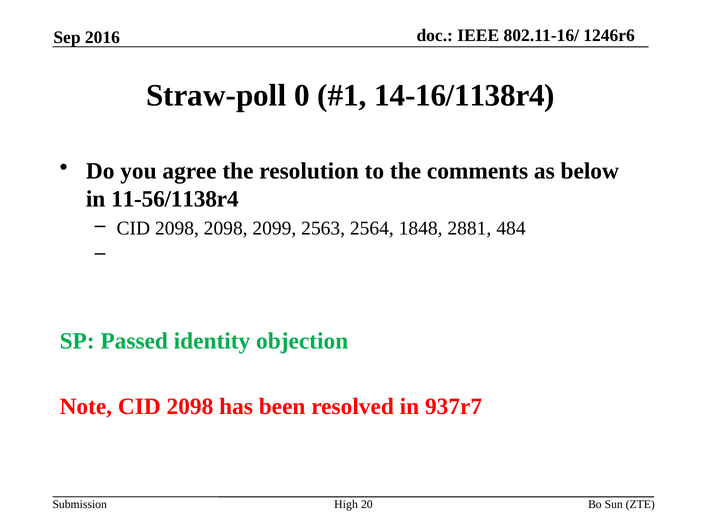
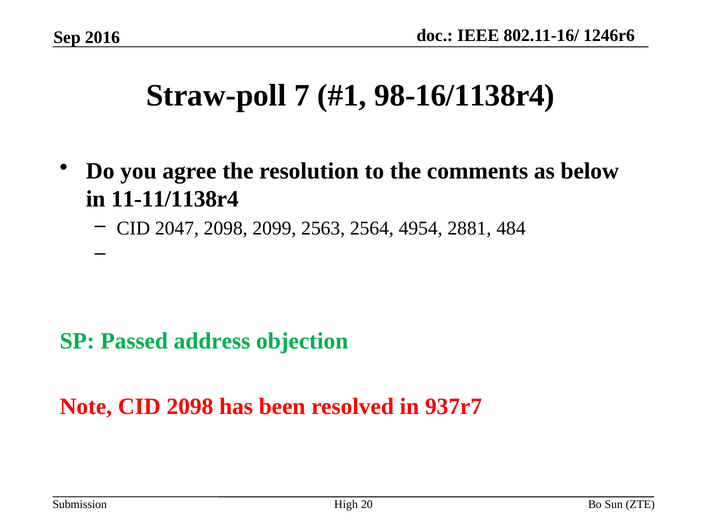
0: 0 -> 7
14-16/1138r4: 14-16/1138r4 -> 98-16/1138r4
11-56/1138r4: 11-56/1138r4 -> 11-11/1138r4
2098 at (177, 228): 2098 -> 2047
1848: 1848 -> 4954
identity: identity -> address
